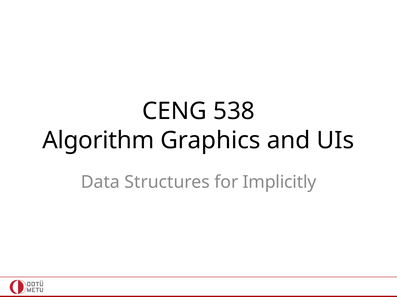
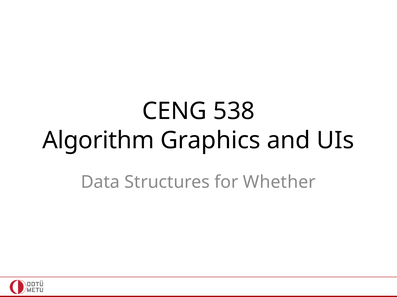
Implicitly: Implicitly -> Whether
